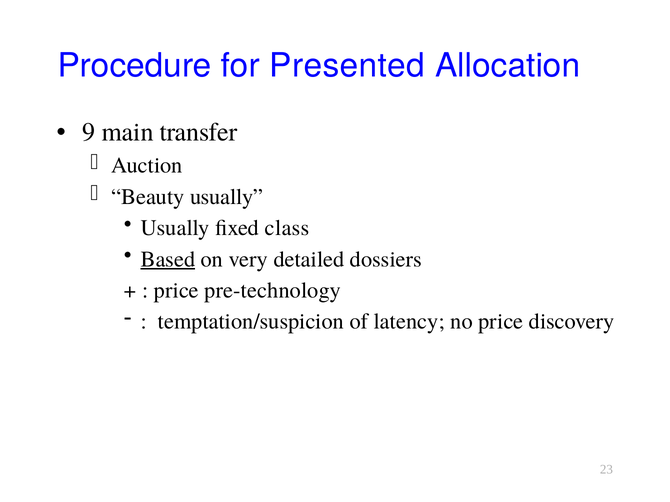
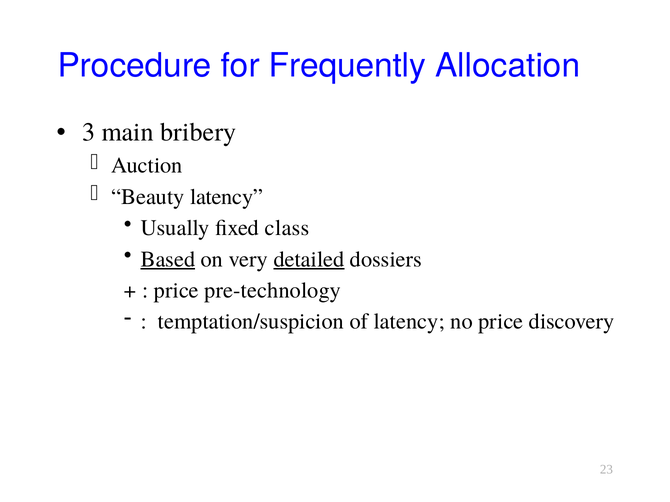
Presented: Presented -> Frequently
9: 9 -> 3
transfer: transfer -> bribery
Beauty usually: usually -> latency
detailed underline: none -> present
